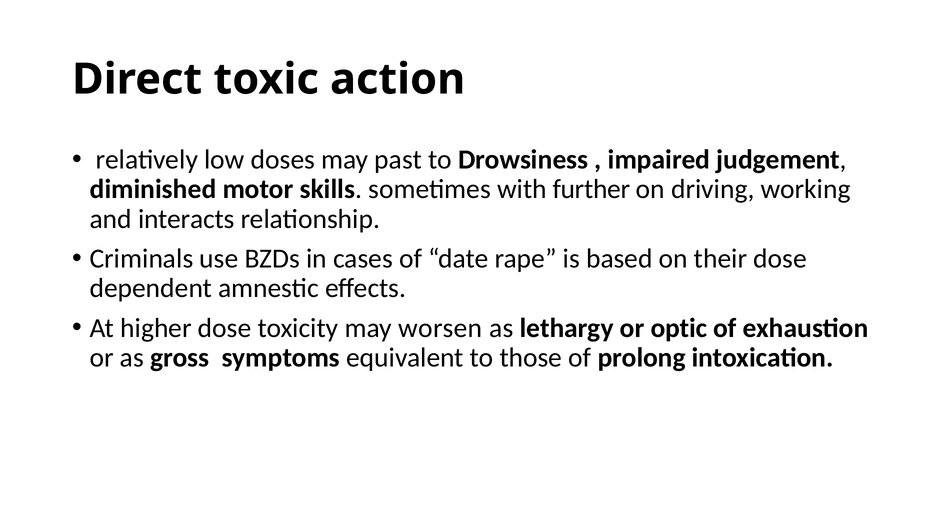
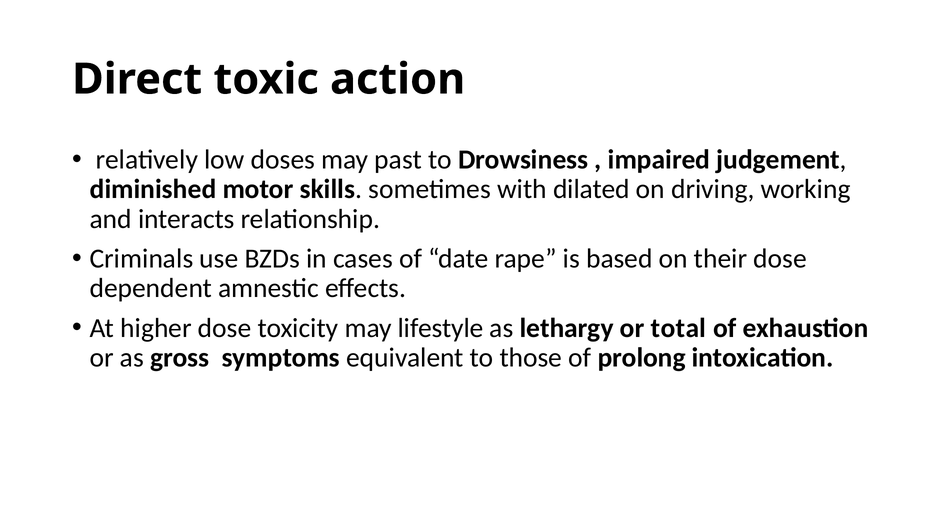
further: further -> dilated
worsen: worsen -> lifestyle
optic: optic -> total
